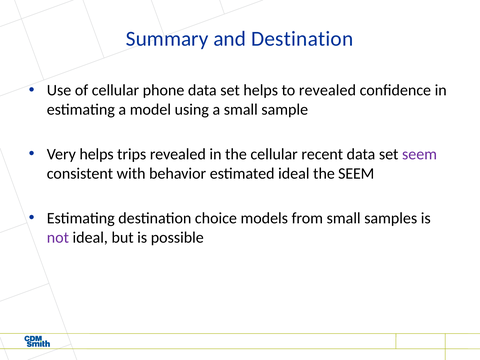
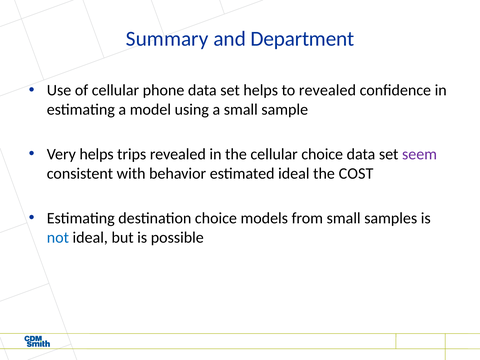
and Destination: Destination -> Department
cellular recent: recent -> choice
the SEEM: SEEM -> COST
not colour: purple -> blue
